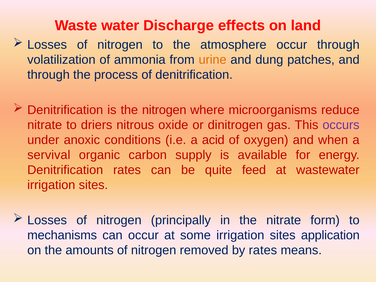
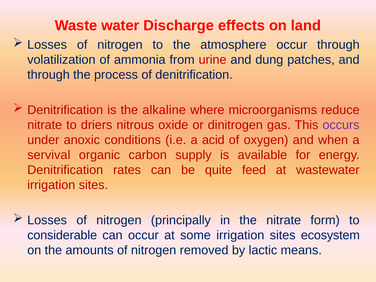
urine colour: orange -> red
the nitrogen: nitrogen -> alkaline
mechanisms: mechanisms -> considerable
application: application -> ecosystem
by rates: rates -> lactic
